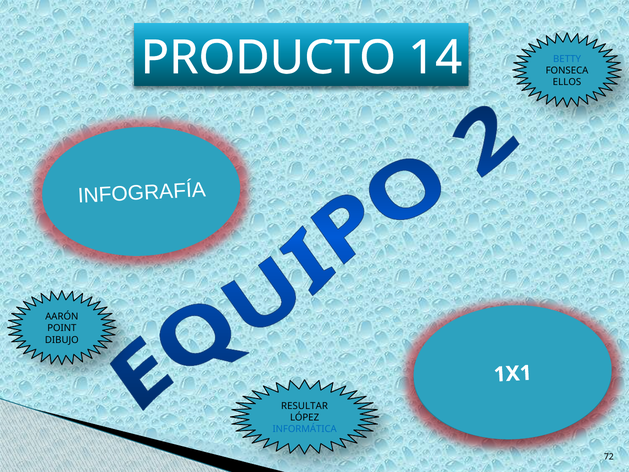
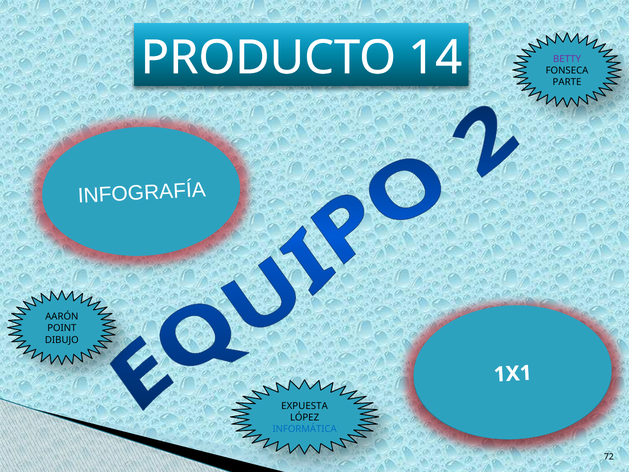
BETTY colour: blue -> purple
ELLOS: ELLOS -> PARTE
RESULTAR: RESULTAR -> EXPUESTA
